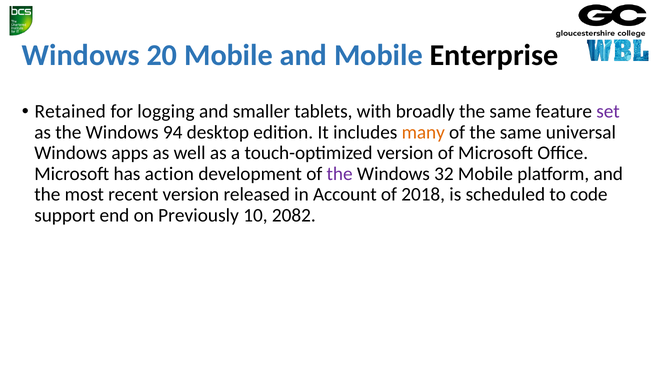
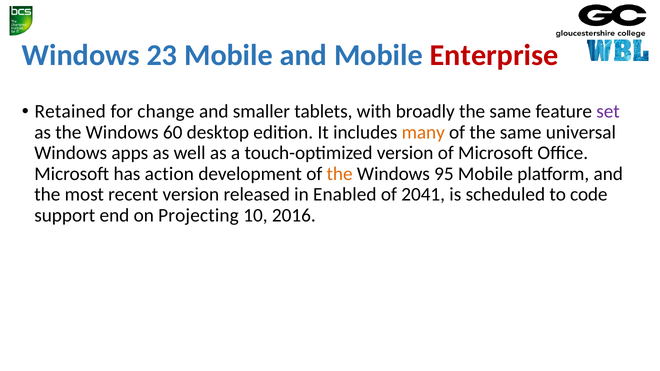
20: 20 -> 23
Enterprise colour: black -> red
logging: logging -> change
94: 94 -> 60
the at (340, 174) colour: purple -> orange
32: 32 -> 95
Account: Account -> Enabled
2018: 2018 -> 2041
Previously: Previously -> Projecting
2082: 2082 -> 2016
